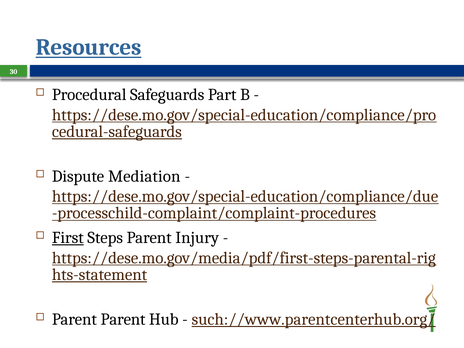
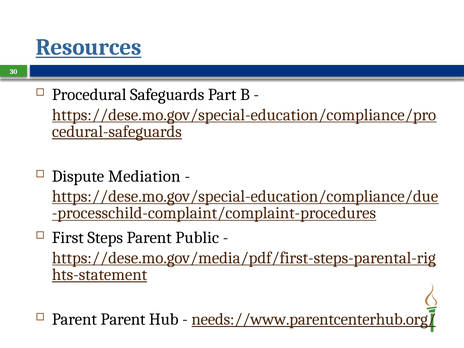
First underline: present -> none
Injury: Injury -> Public
such://www.parentcenterhub.org/: such://www.parentcenterhub.org/ -> needs://www.parentcenterhub.org/
